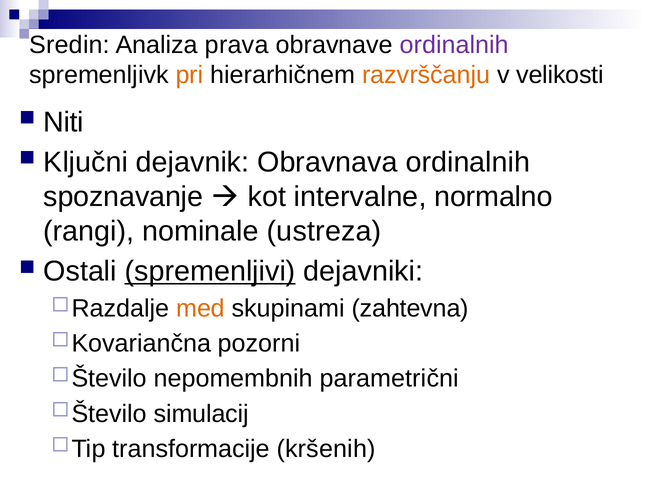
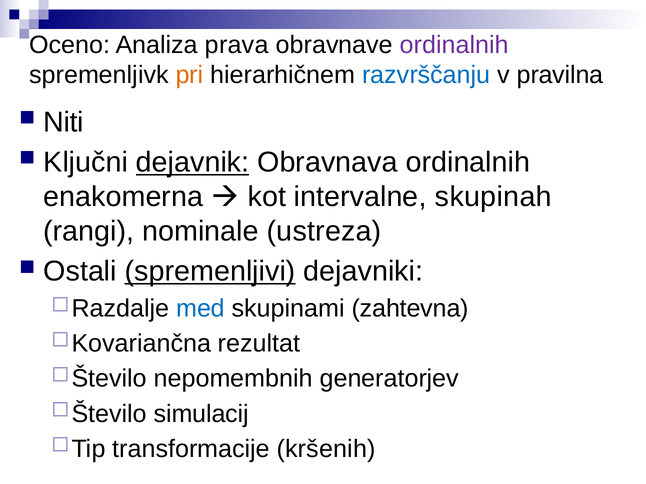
Sredin: Sredin -> Oceno
razvrščanju colour: orange -> blue
velikosti: velikosti -> pravilna
dejavnik underline: none -> present
spoznavanje: spoznavanje -> enakomerna
normalno: normalno -> skupinah
med colour: orange -> blue
pozorni: pozorni -> rezultat
parametrični: parametrični -> generatorjev
